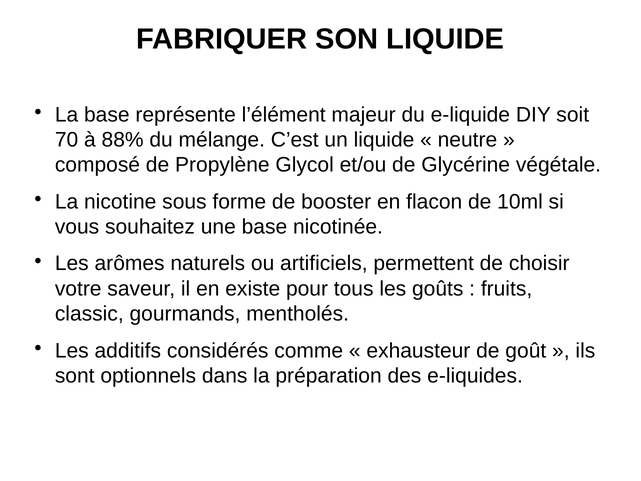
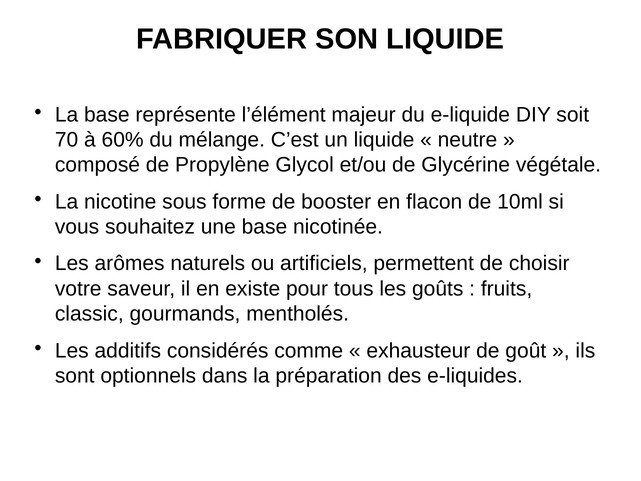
88%: 88% -> 60%
